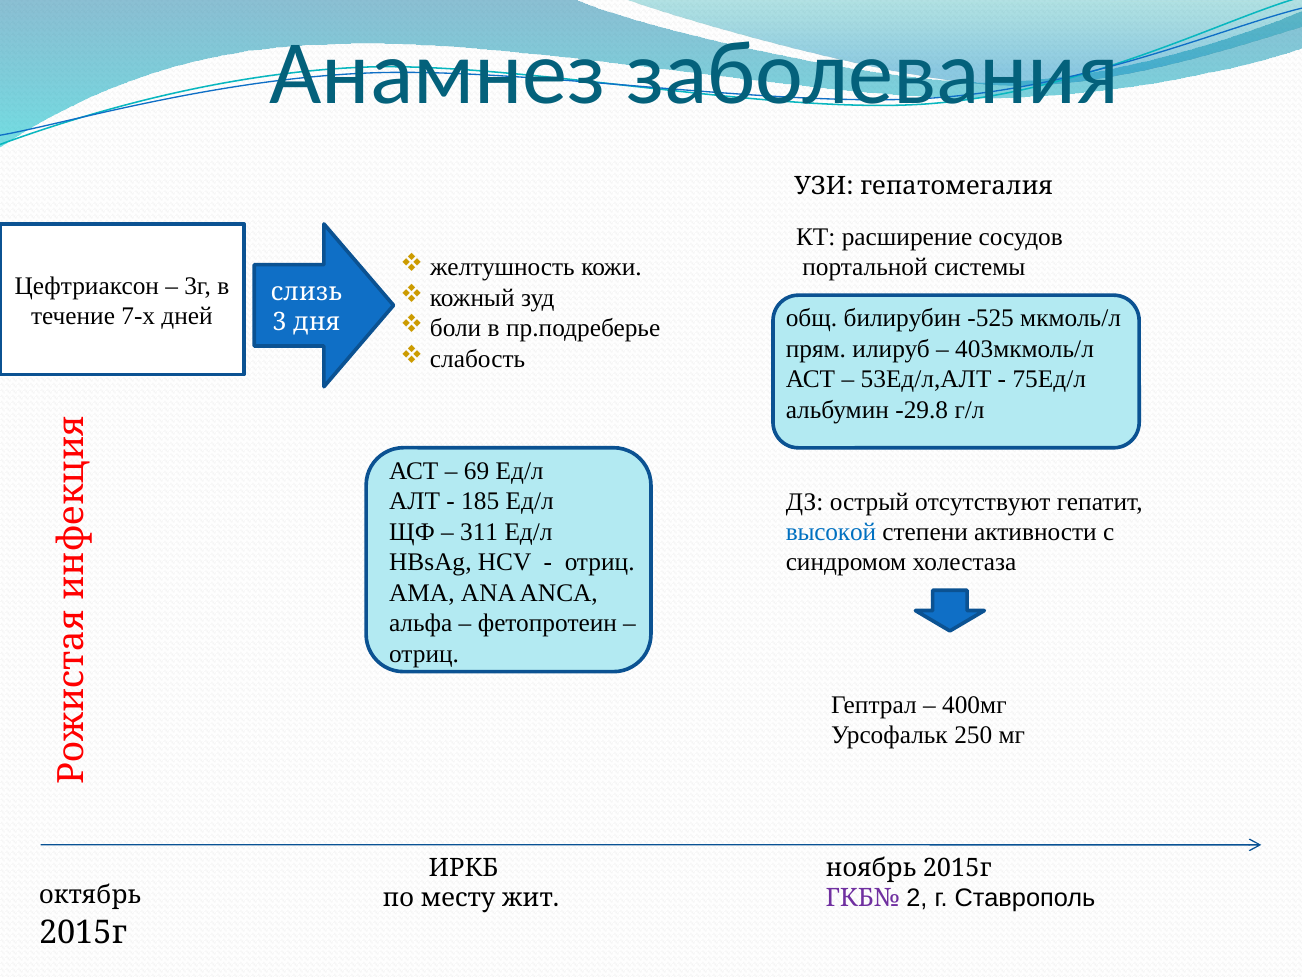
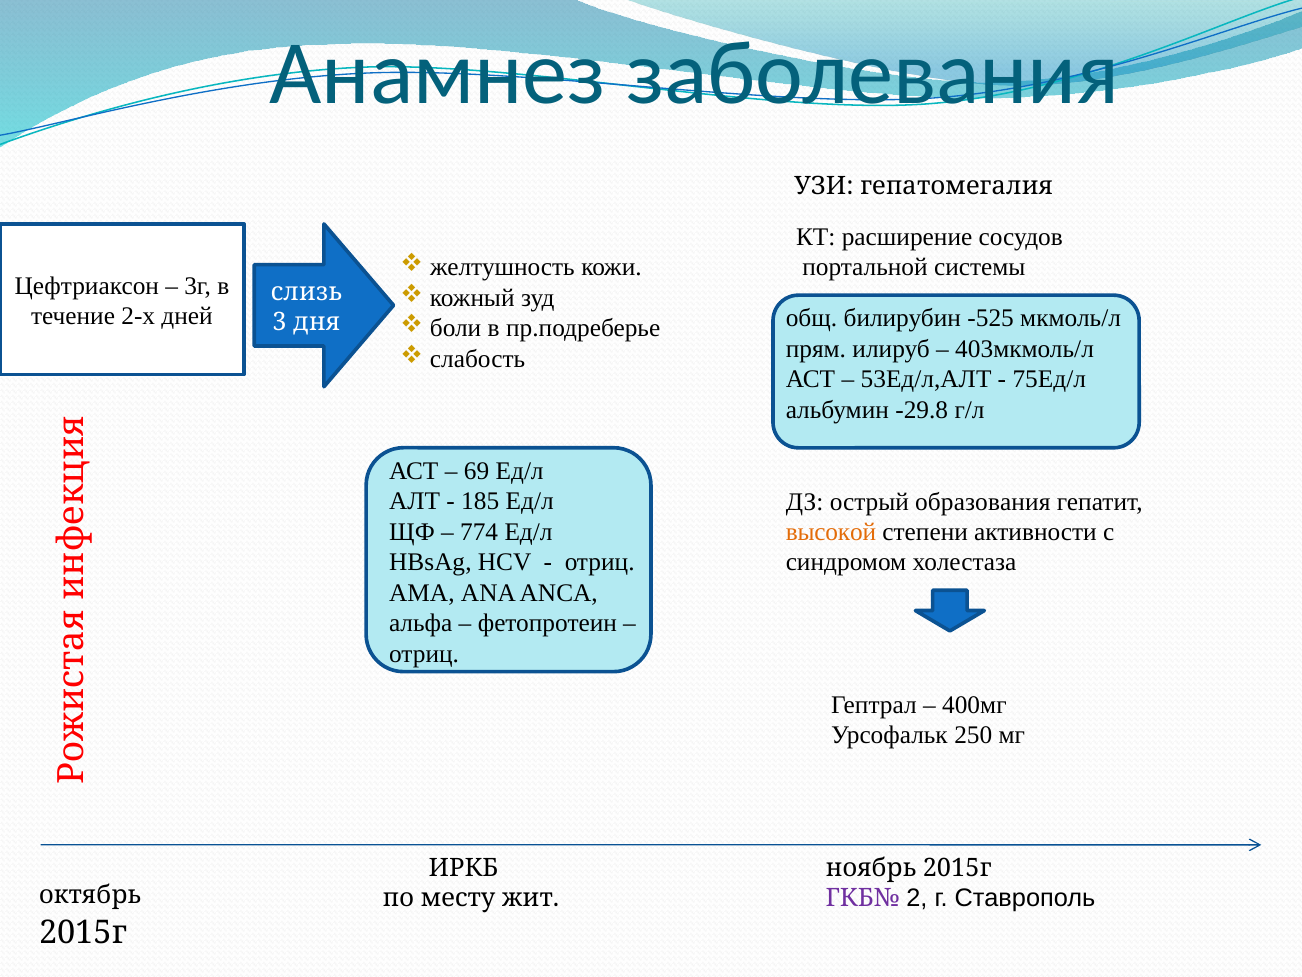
7-х: 7-х -> 2-х
отсутствуют: отсутствуют -> образования
311: 311 -> 774
высокой colour: blue -> orange
